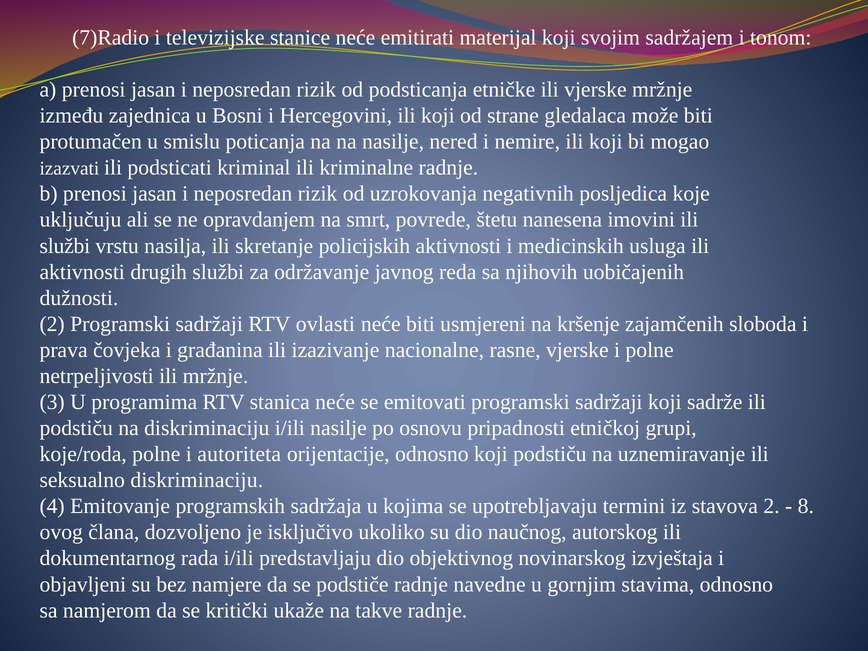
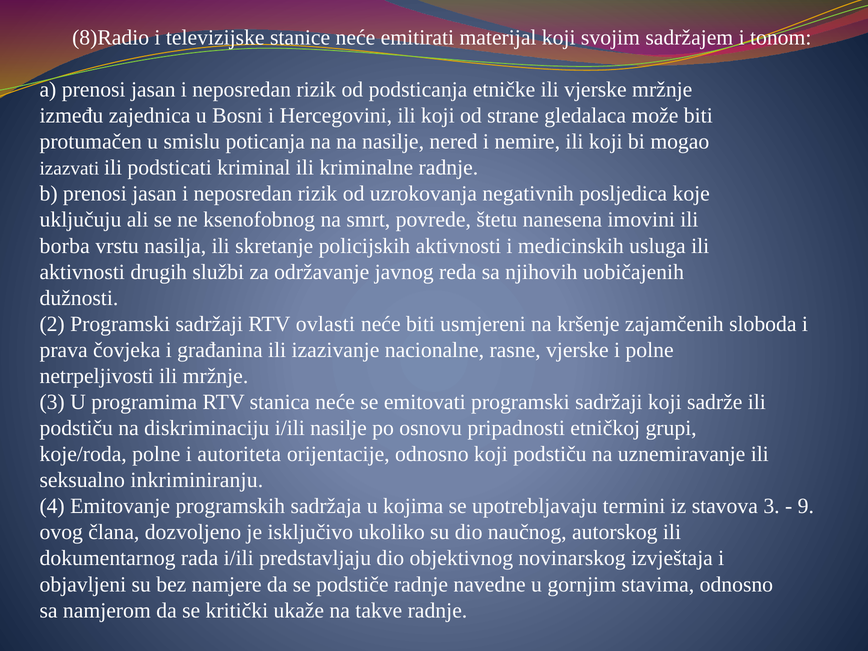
7)Radio: 7)Radio -> 8)Radio
opravdanjem: opravdanjem -> ksenofobnog
službi at (65, 246): službi -> borba
seksualno diskriminaciju: diskriminaciju -> inkriminiranju
stavova 2: 2 -> 3
8: 8 -> 9
